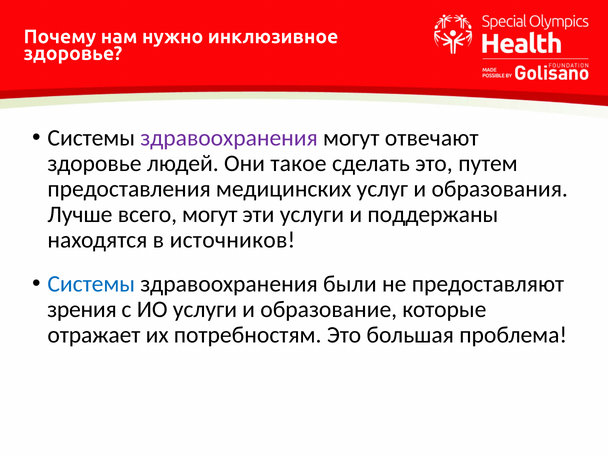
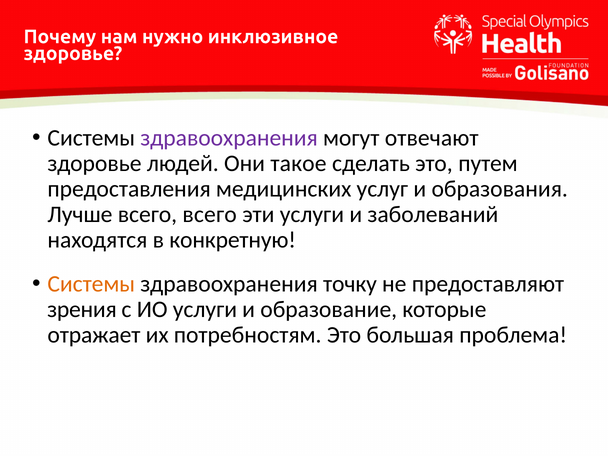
всего могут: могут -> всего
поддержаны: поддержаны -> заболеваний
источников: источников -> конкретную
Системы at (91, 284) colour: blue -> orange
были: были -> точку
